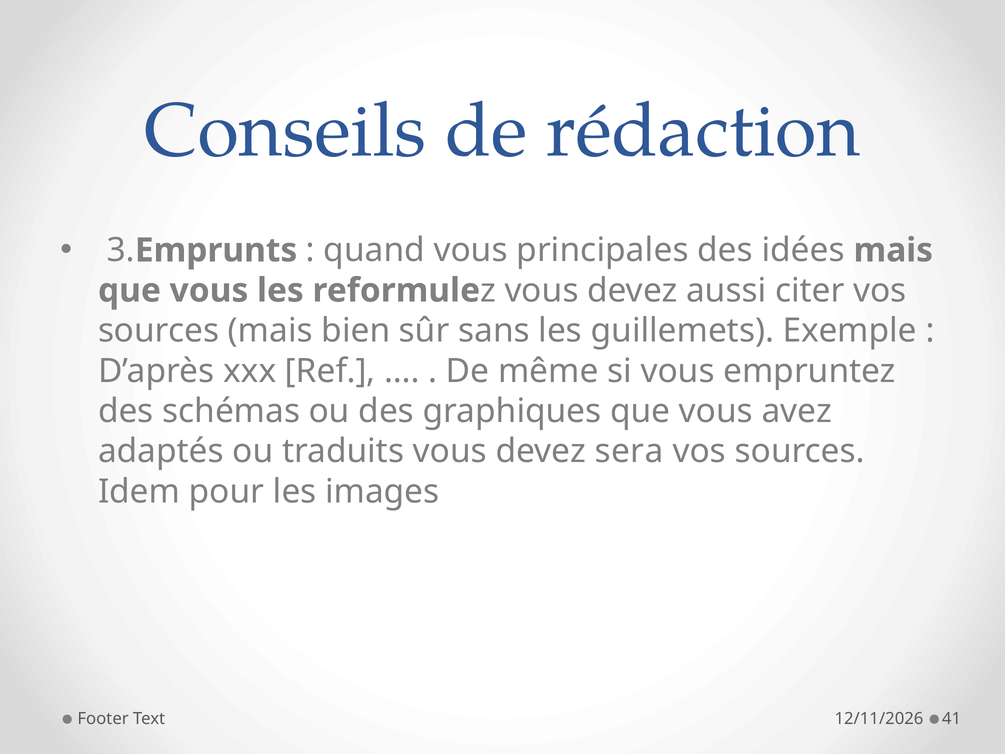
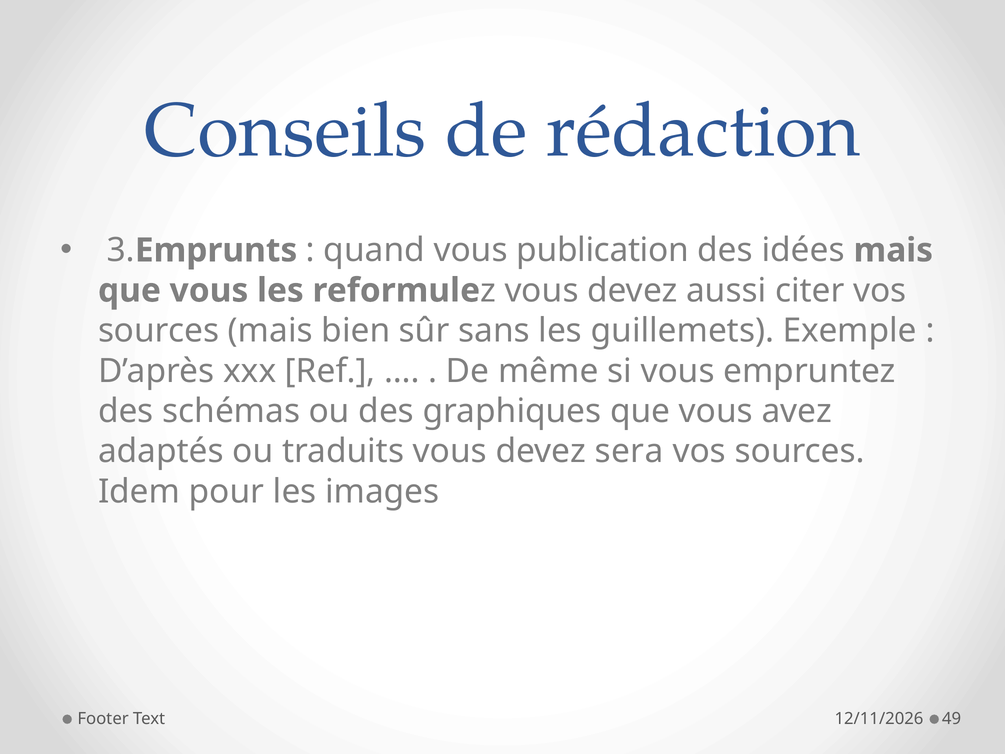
principales: principales -> publication
41: 41 -> 49
